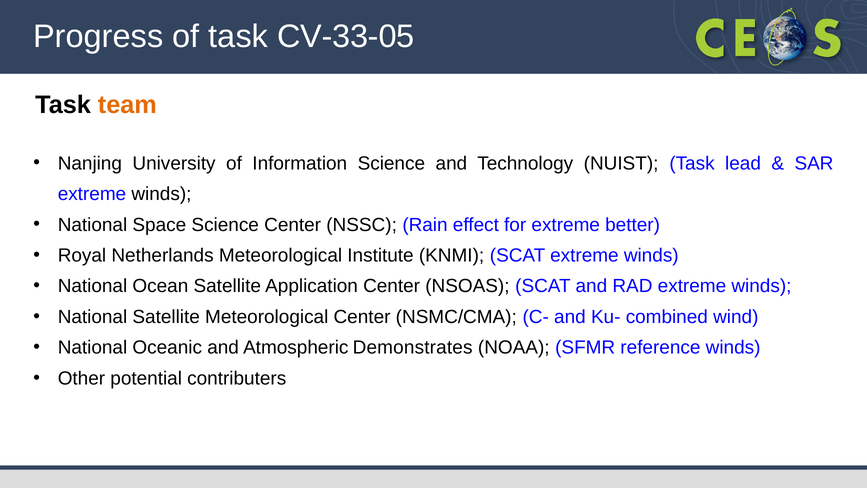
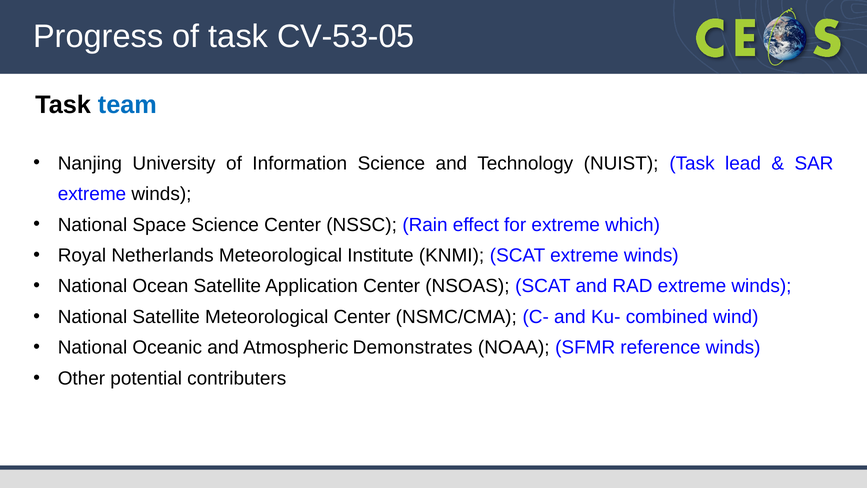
CV-33-05: CV-33-05 -> CV-53-05
team colour: orange -> blue
better: better -> which
